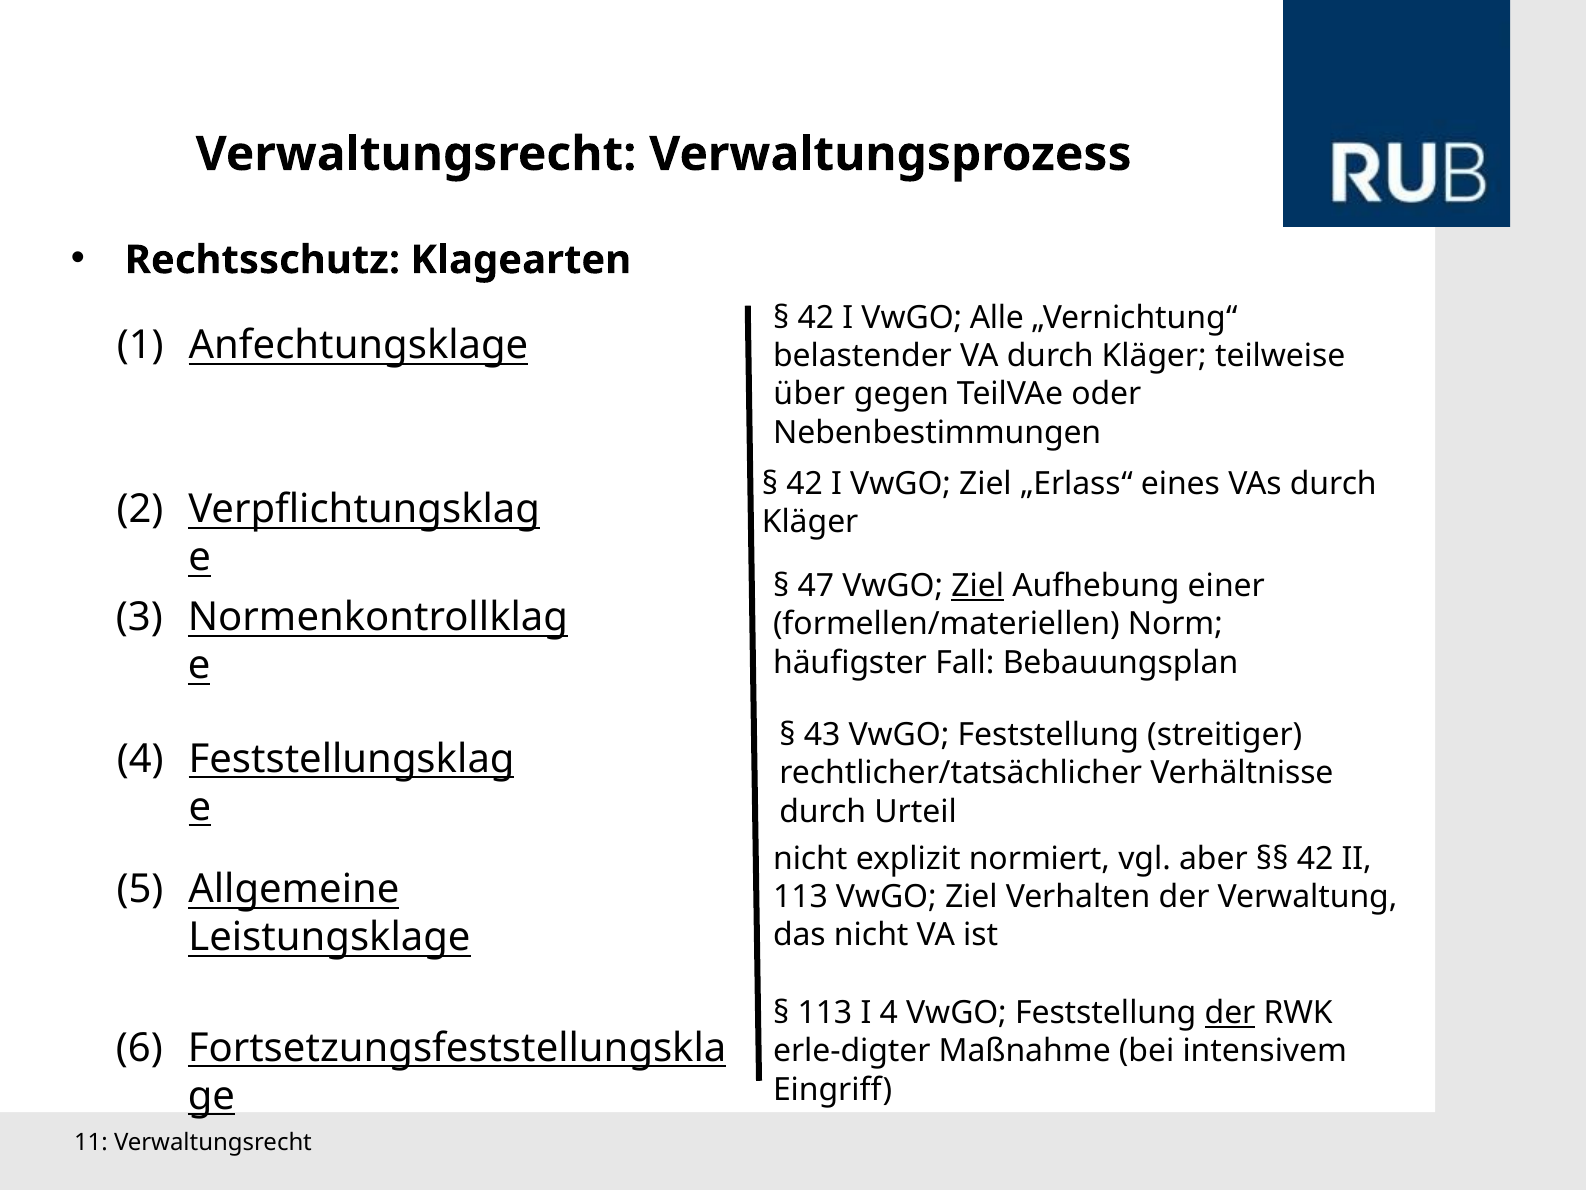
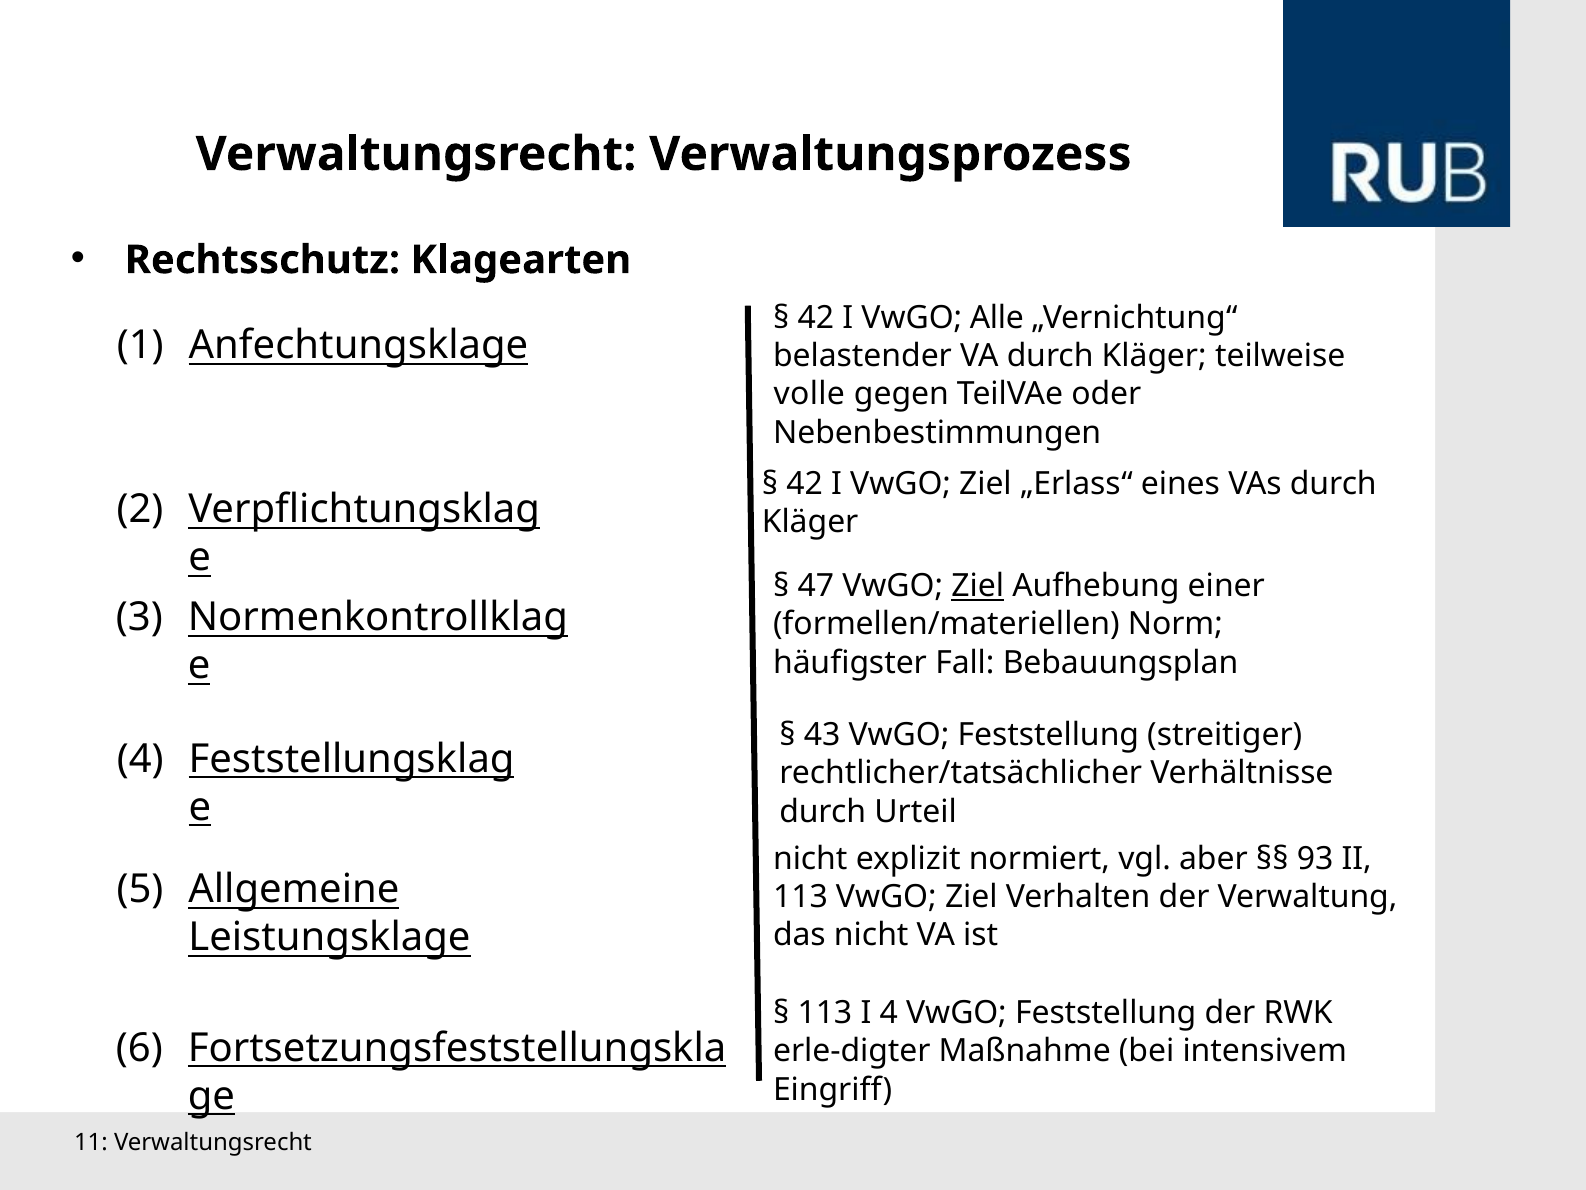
über: über -> volle
42 at (1315, 858): 42 -> 93
der at (1230, 1013) underline: present -> none
